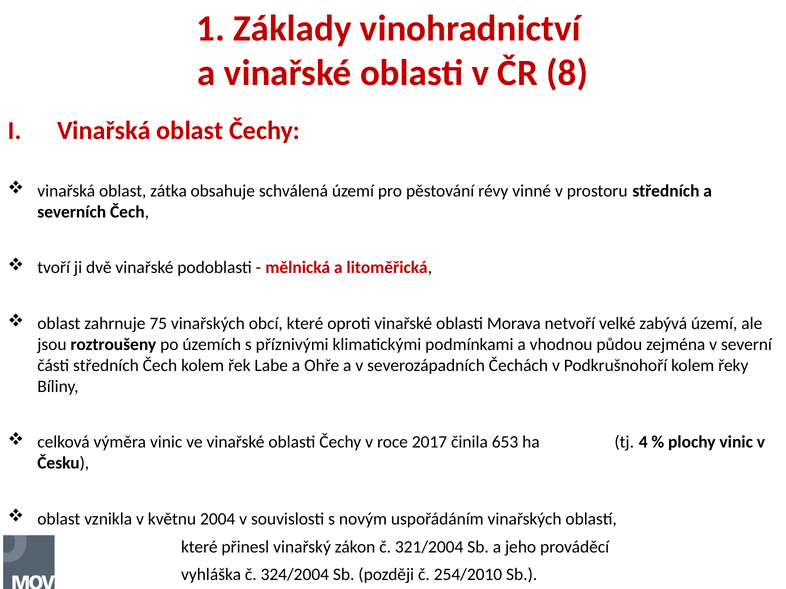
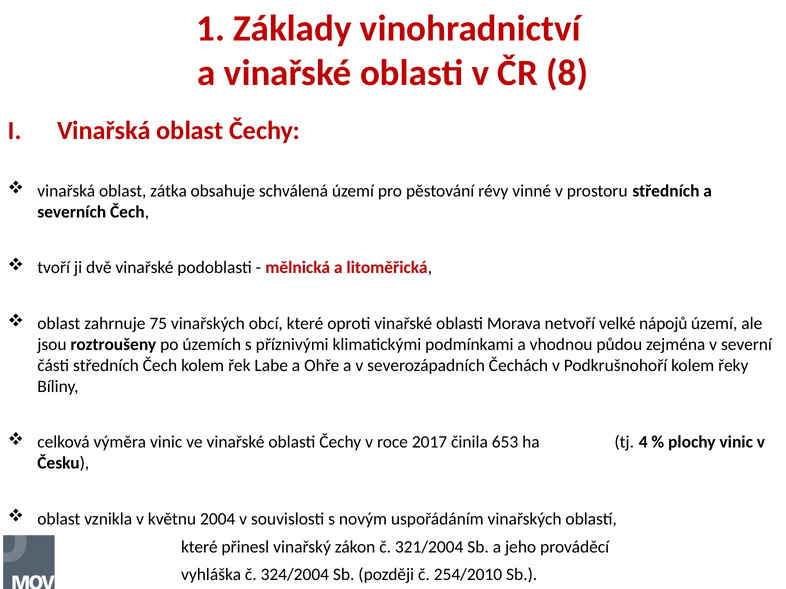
zabývá: zabývá -> nápojů
